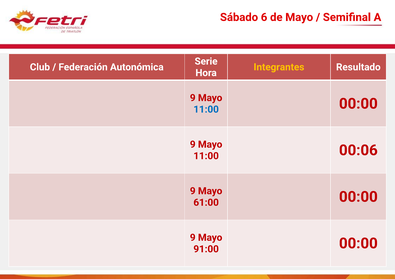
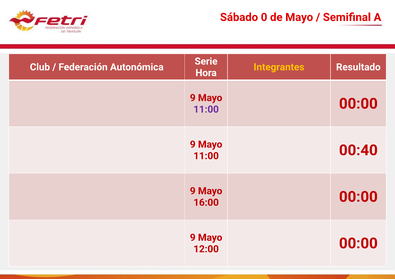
6: 6 -> 0
11:00 at (206, 110) colour: blue -> purple
00:06: 00:06 -> 00:40
61:00: 61:00 -> 16:00
91:00: 91:00 -> 12:00
